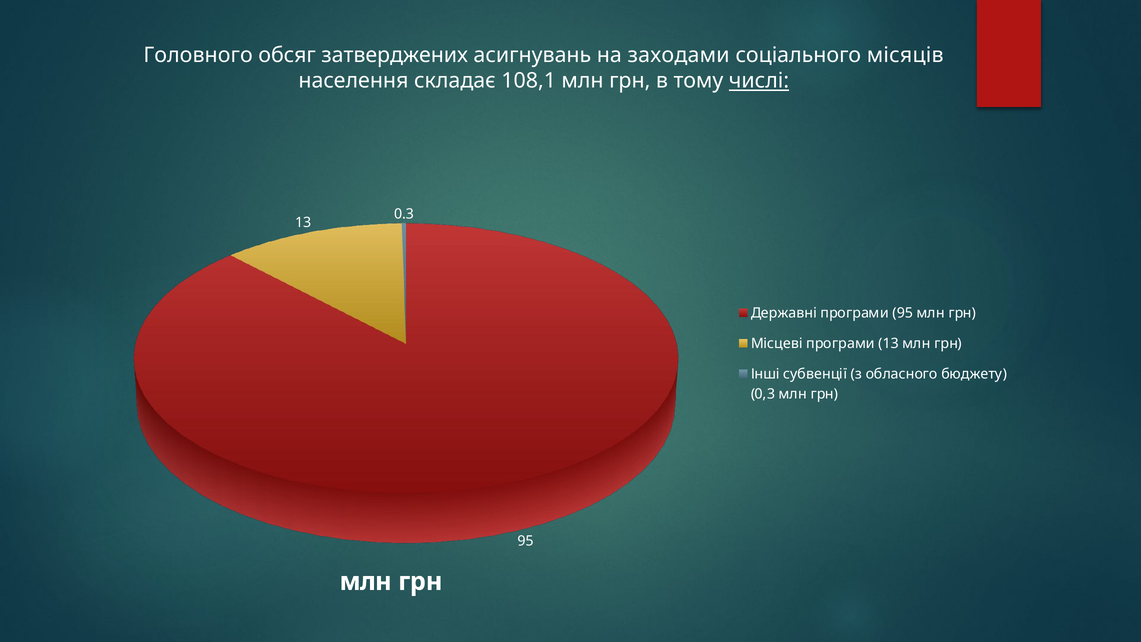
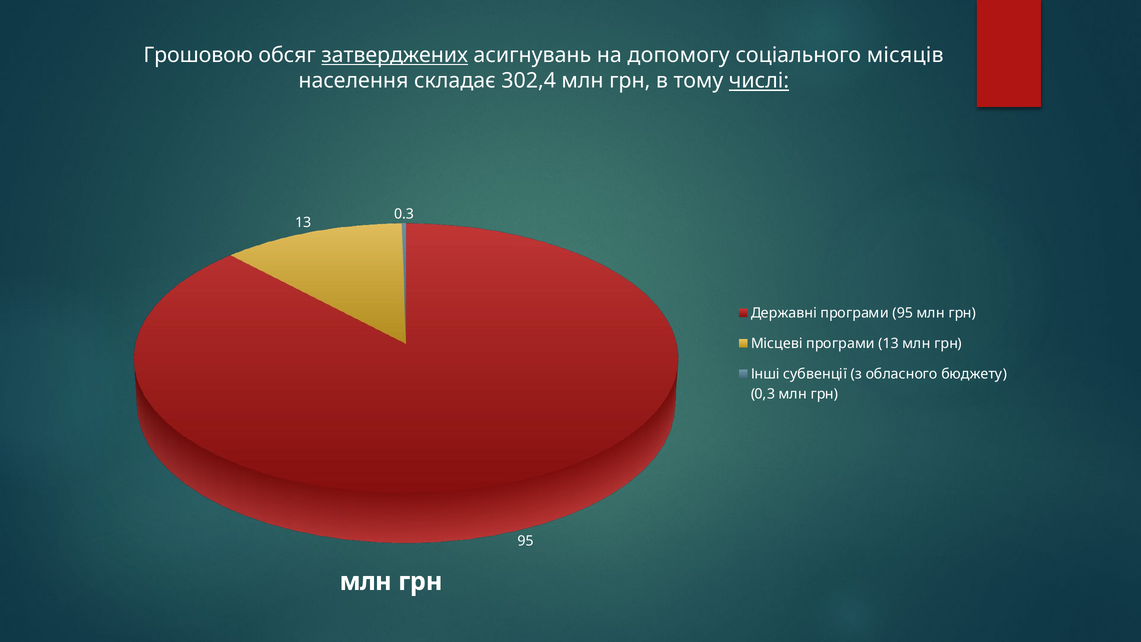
Головного: Головного -> Грошовою
затверджених underline: none -> present
заходами: заходами -> допомогу
108,1: 108,1 -> 302,4
